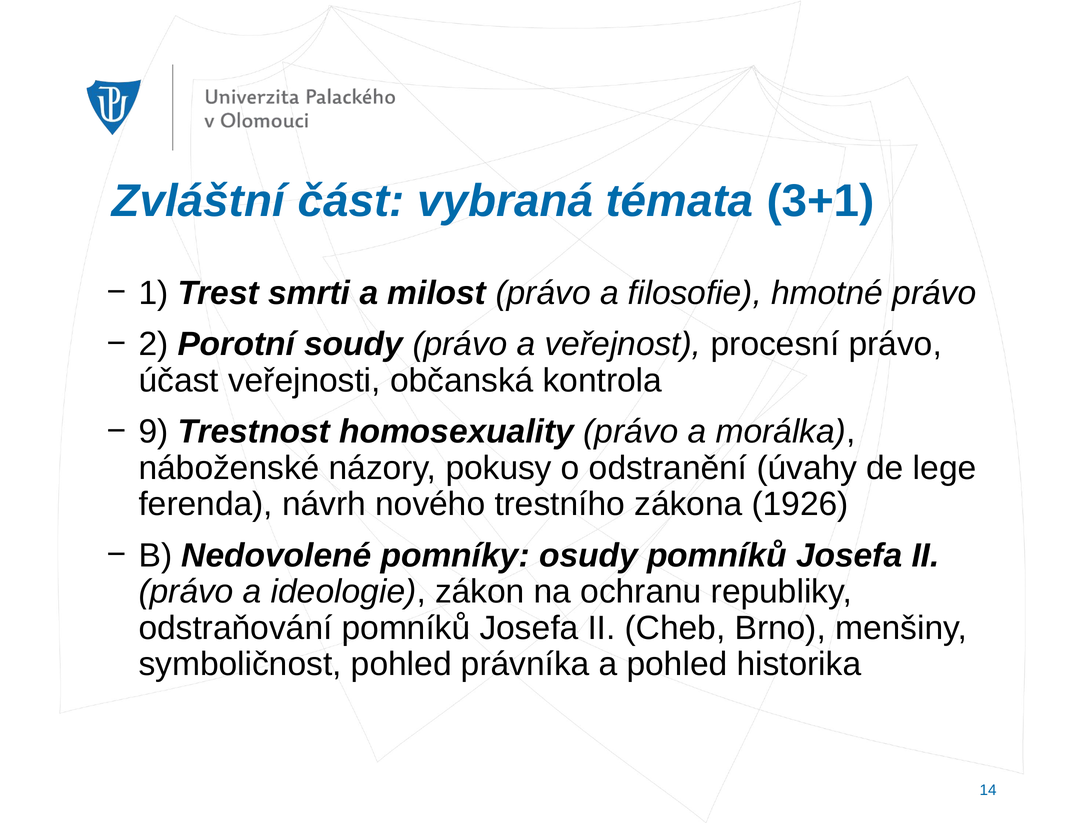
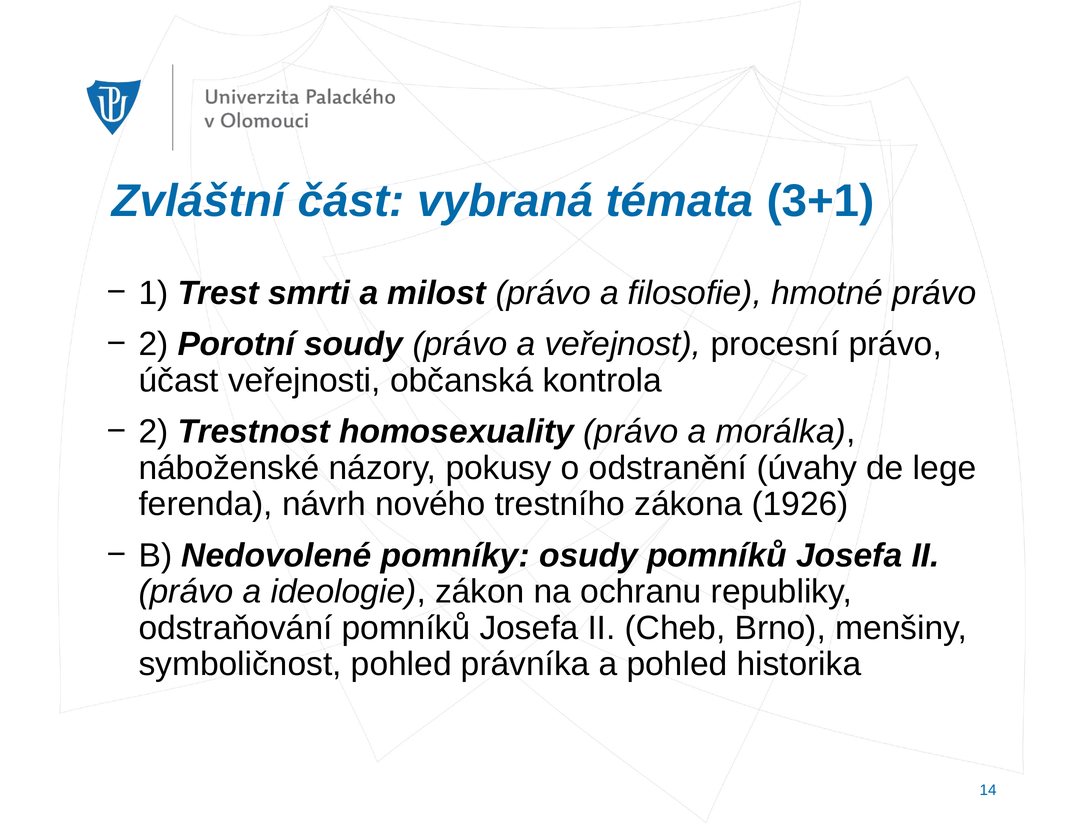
9 at (154, 432): 9 -> 2
